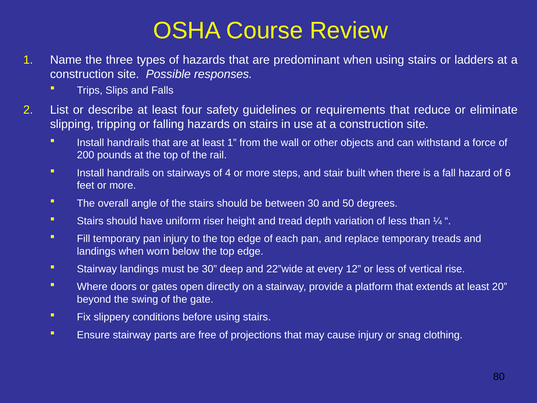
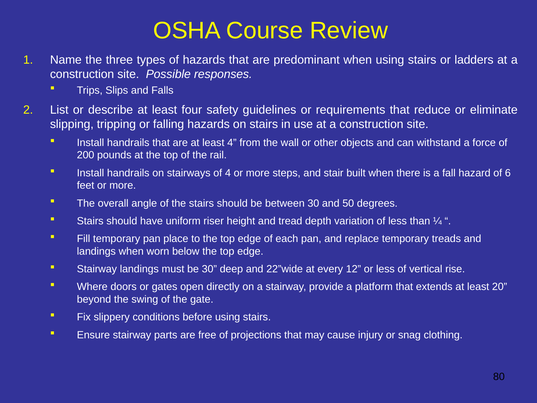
least 1: 1 -> 4
pan injury: injury -> place
